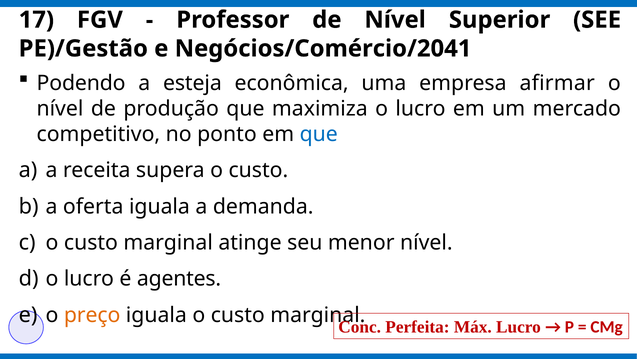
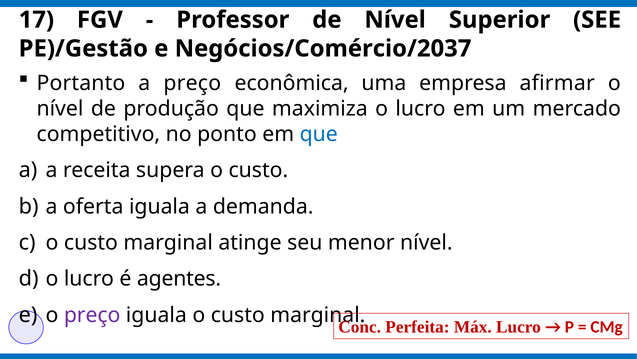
Negócios/Comércio/2041: Negócios/Comércio/2041 -> Negócios/Comércio/2037
Podendo: Podendo -> Portanto
a esteja: esteja -> preço
preço at (92, 315) colour: orange -> purple
